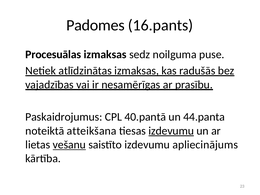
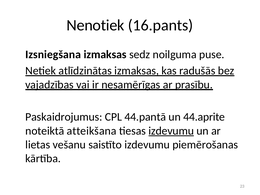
Padomes: Padomes -> Nenotiek
Procesuālas: Procesuālas -> Izsniegšana
40.pantā: 40.pantā -> 44.pantā
44.panta: 44.panta -> 44.aprite
vešanu underline: present -> none
apliecinājums: apliecinājums -> piemērošanas
